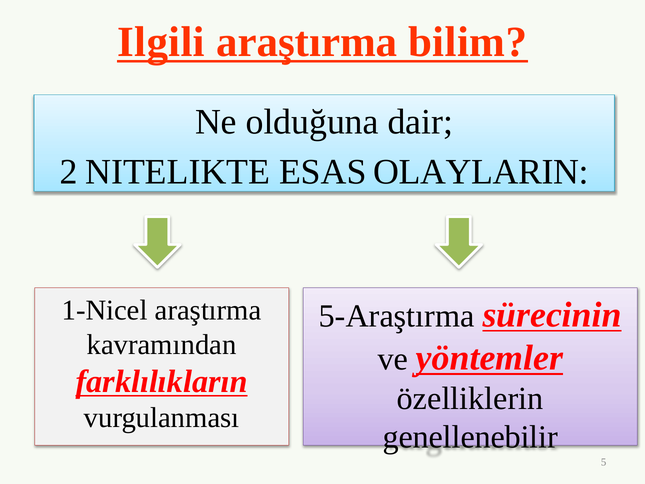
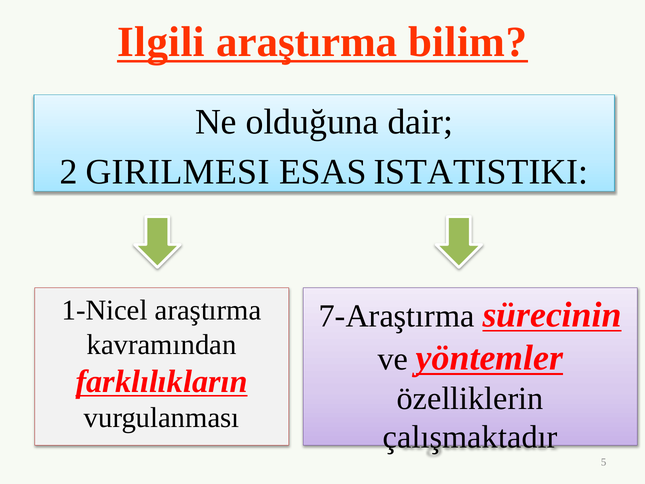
NITELIKTE: NITELIKTE -> GIRILMESI
OLAYLARIN: OLAYLARIN -> ISTATISTIKI
5-Araştırma: 5-Araştırma -> 7-Araştırma
genellenebilir: genellenebilir -> çalışmaktadır
